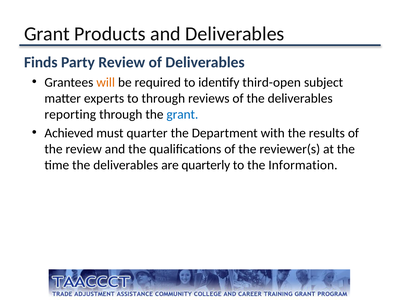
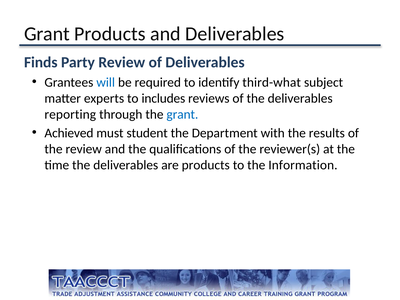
will colour: orange -> blue
third-open: third-open -> third-what
to through: through -> includes
quarter: quarter -> student
are quarterly: quarterly -> products
